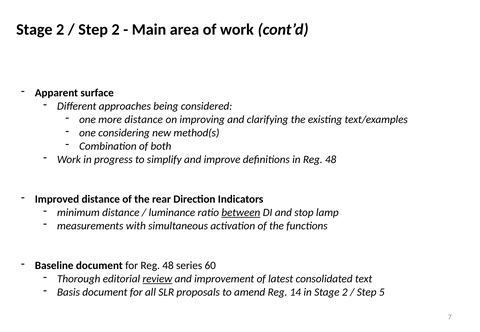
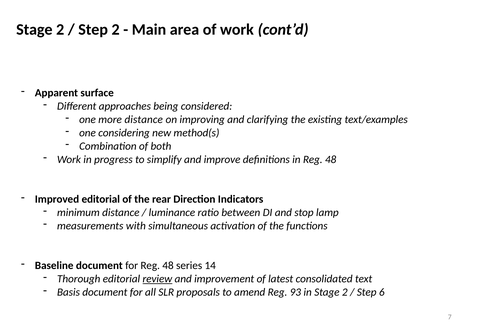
Improved distance: distance -> editorial
between underline: present -> none
60: 60 -> 14
14: 14 -> 93
5: 5 -> 6
